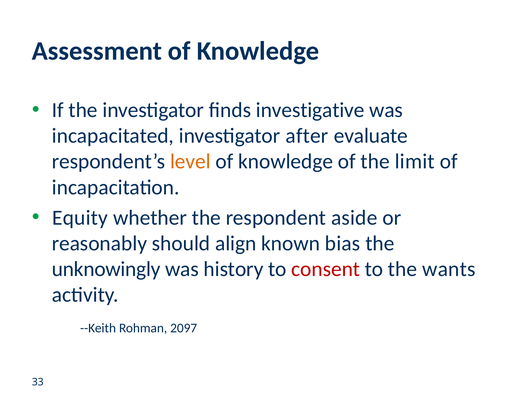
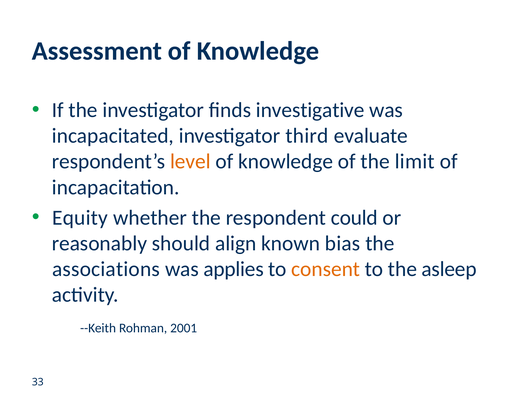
after: after -> third
aside: aside -> could
unknowingly: unknowingly -> associations
history: history -> applies
consent colour: red -> orange
wants: wants -> asleep
2097: 2097 -> 2001
